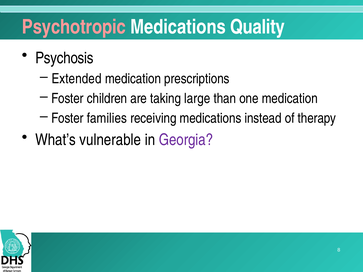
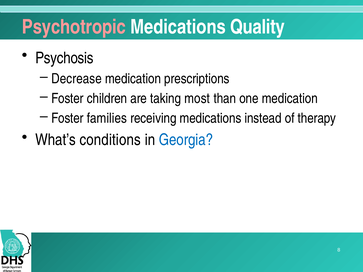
Extended: Extended -> Decrease
large: large -> most
vulnerable: vulnerable -> conditions
Georgia colour: purple -> blue
